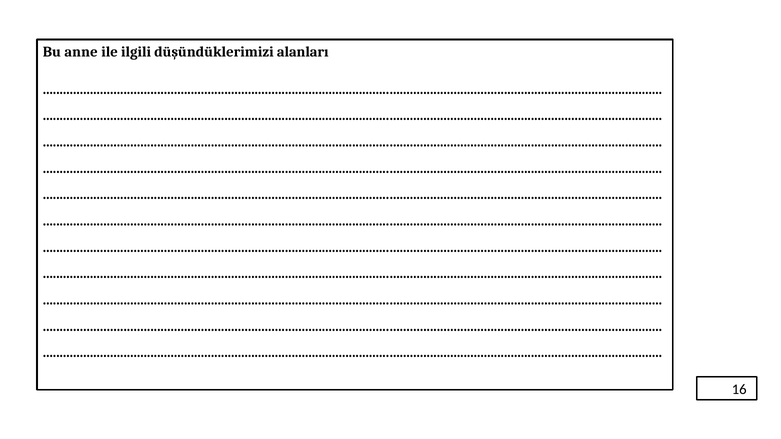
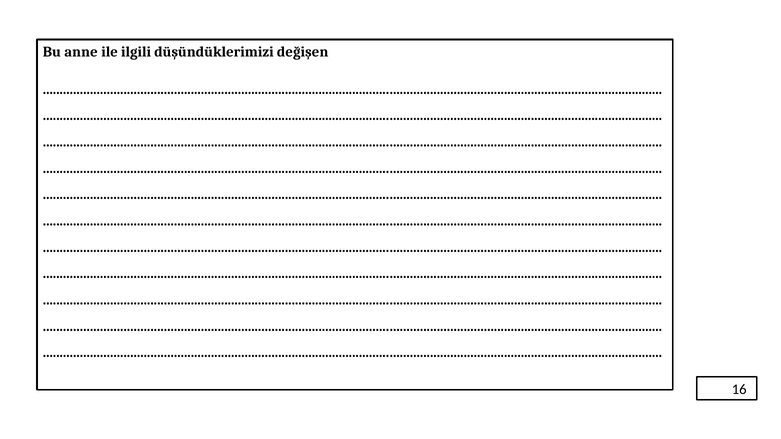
alanları: alanları -> değişen
